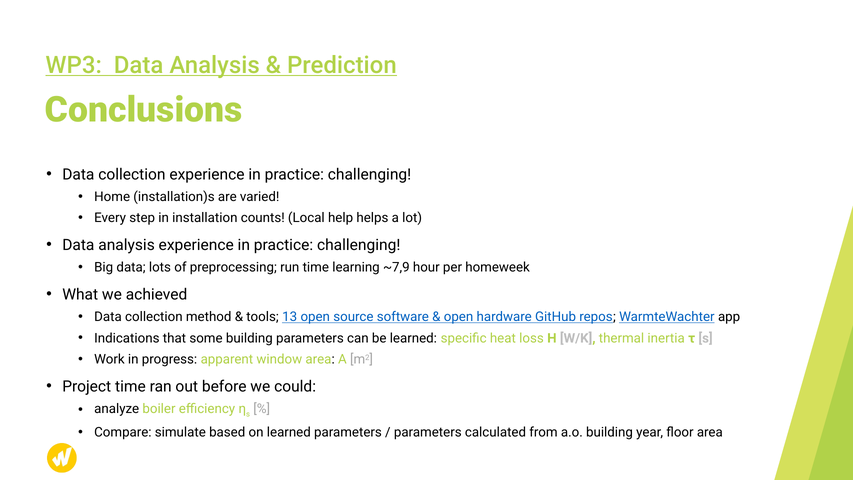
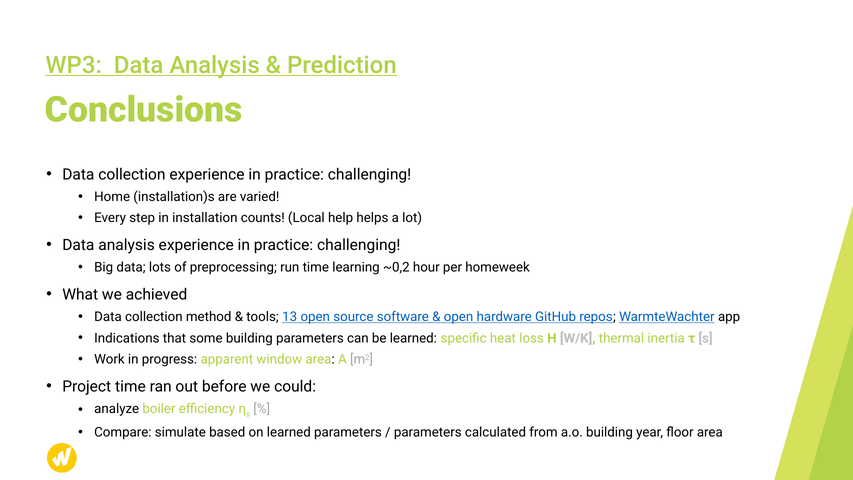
~7,9: ~7,9 -> ~0,2
